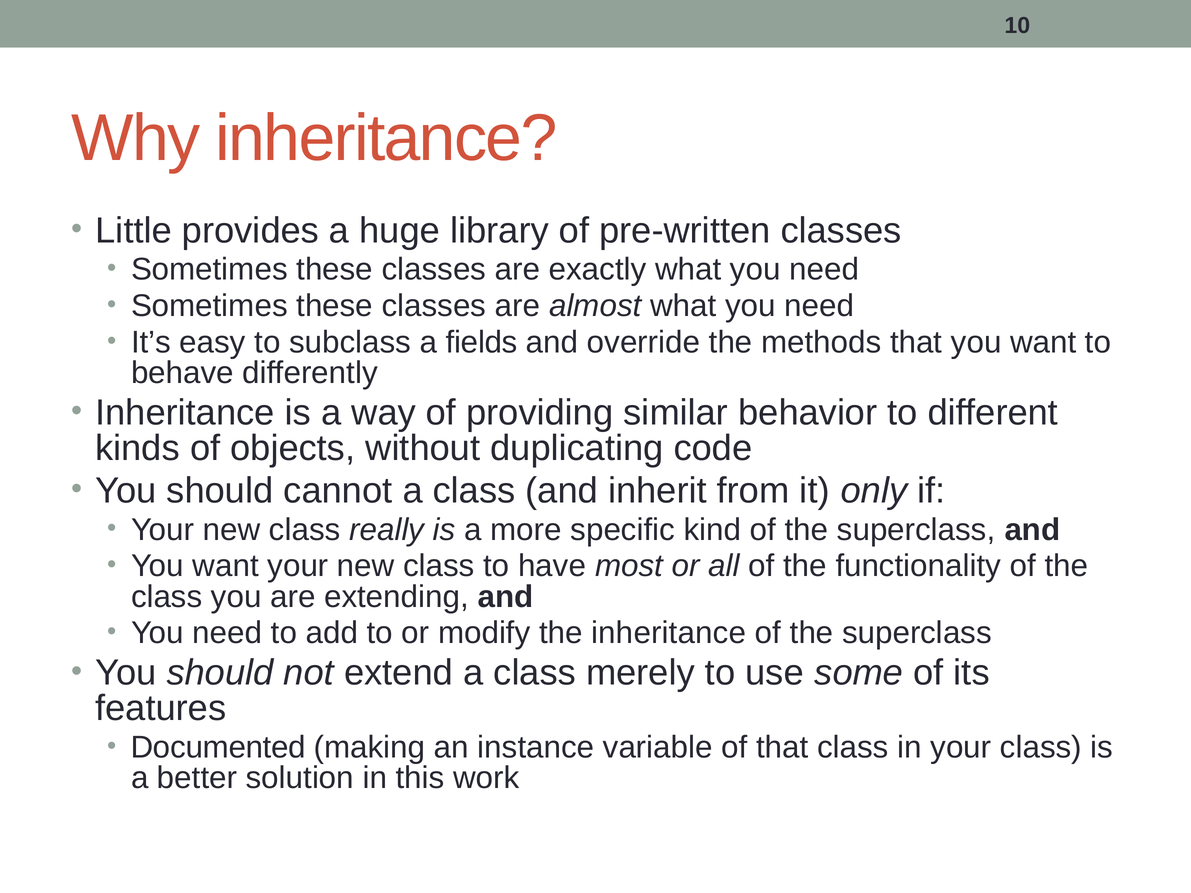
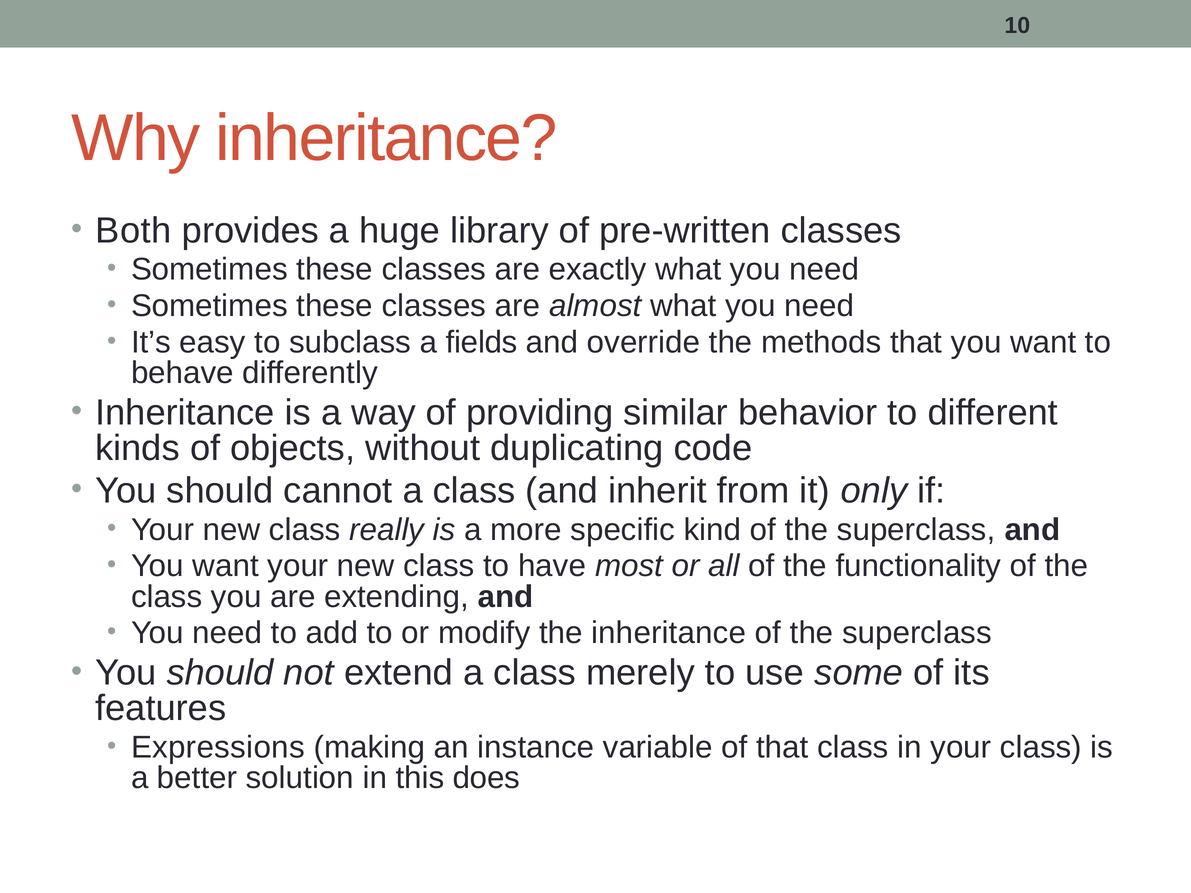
Little: Little -> Both
Documented: Documented -> Expressions
work: work -> does
